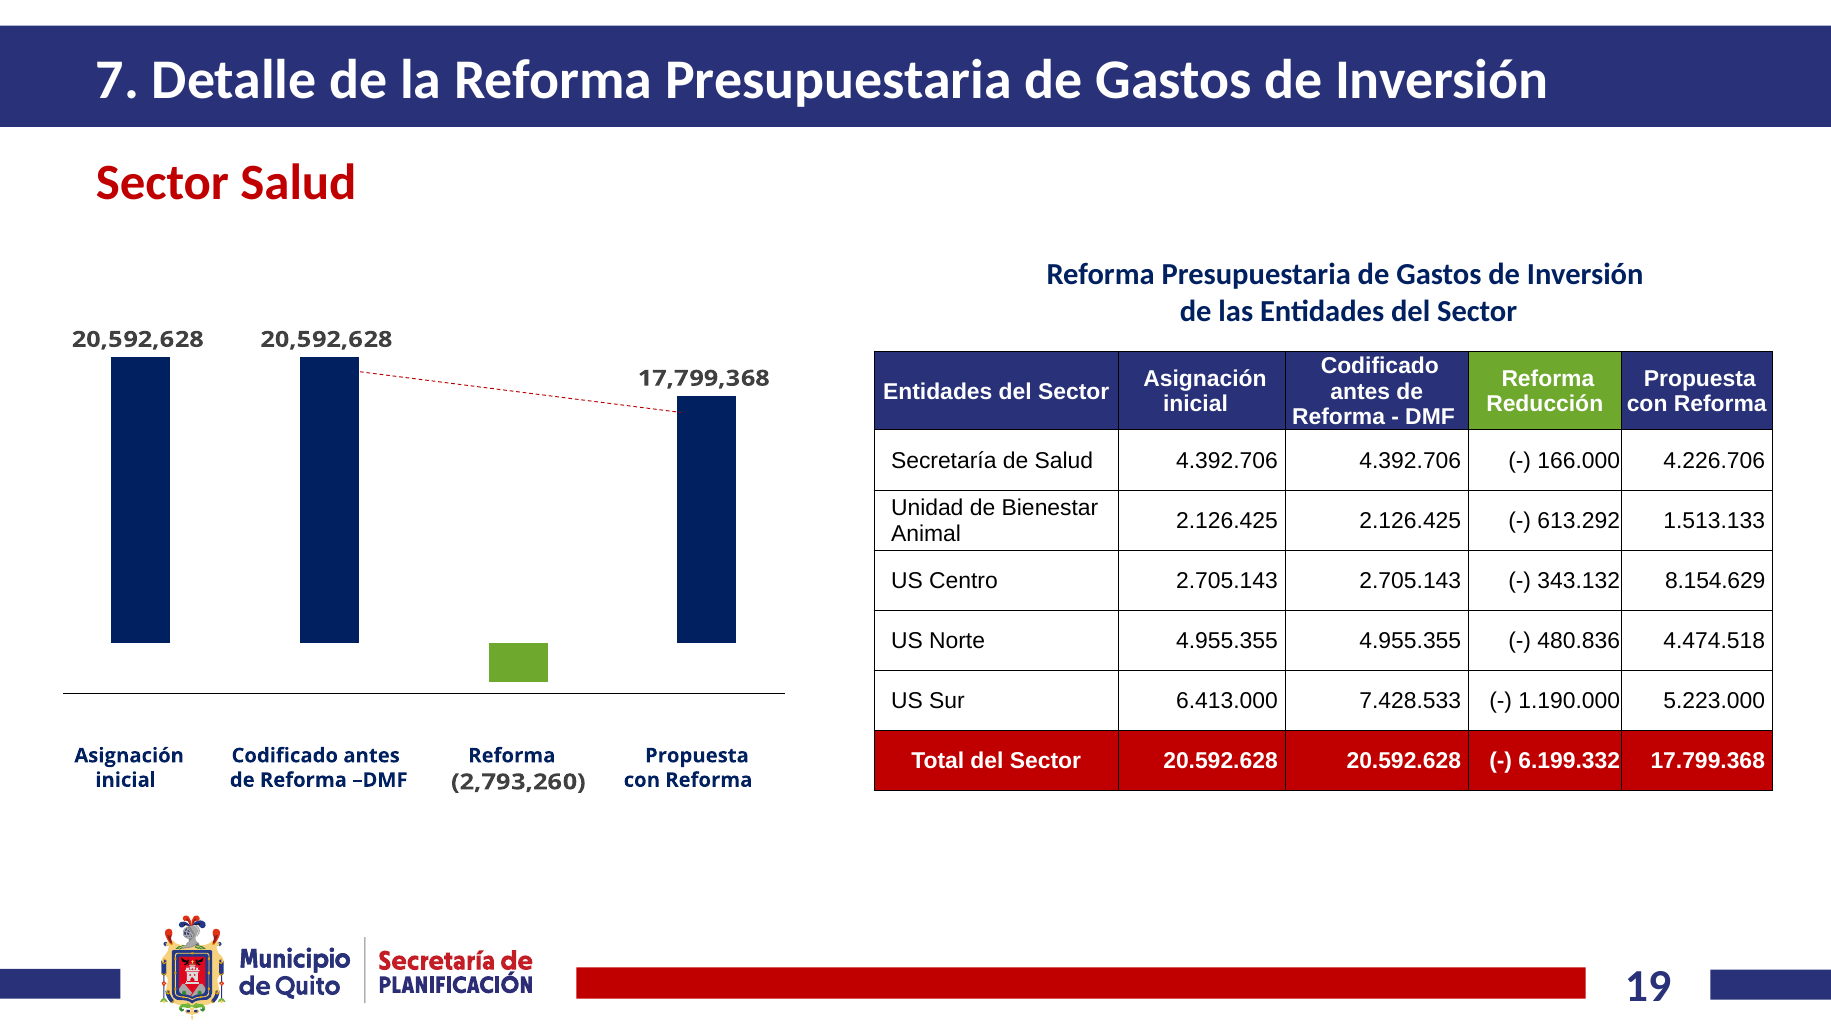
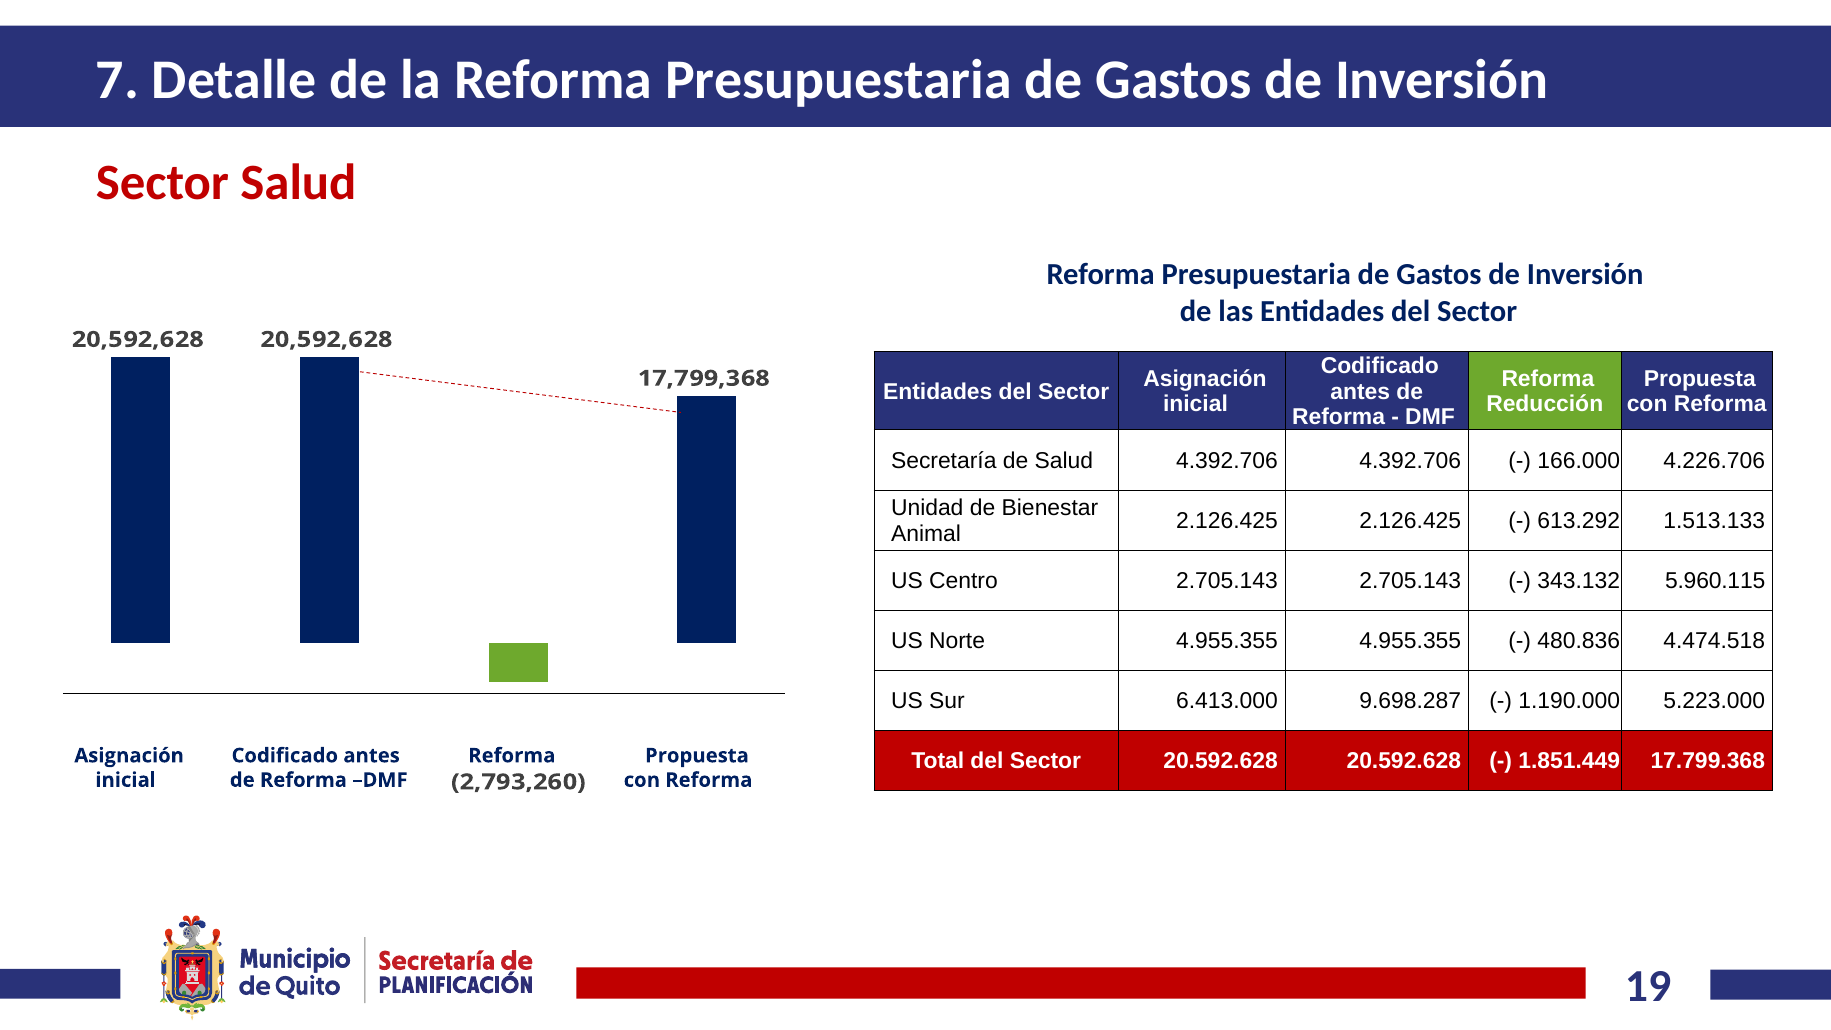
8.154.629: 8.154.629 -> 5.960.115
7.428.533: 7.428.533 -> 9.698.287
6.199.332: 6.199.332 -> 1.851.449
